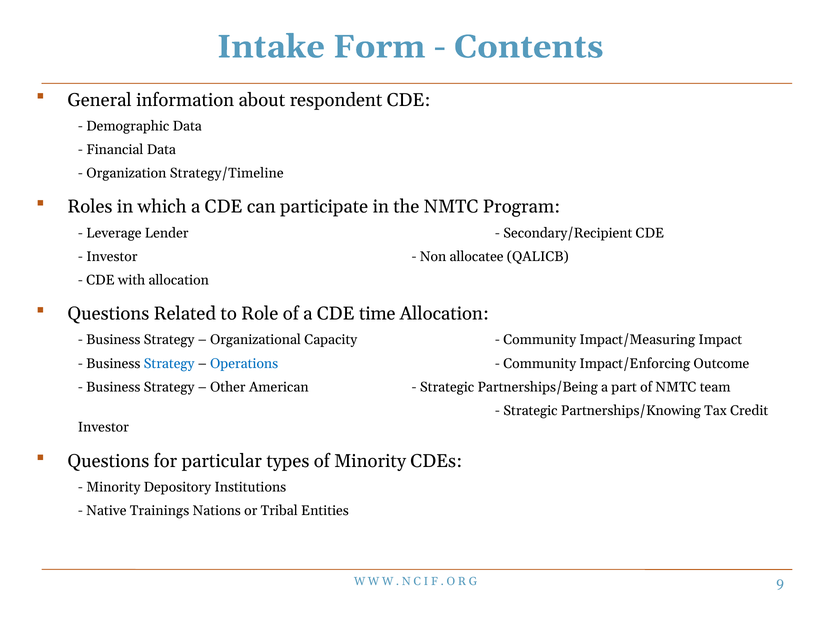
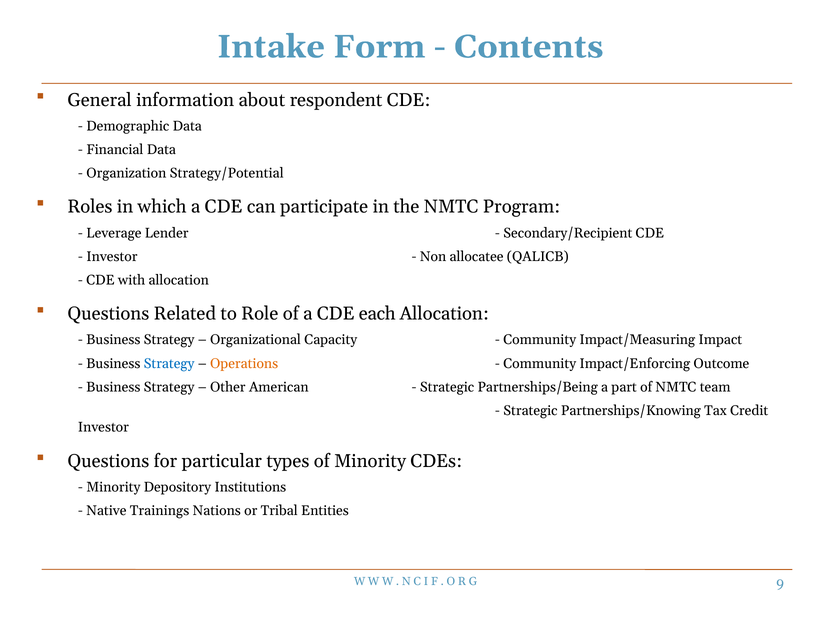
Strategy/Timeline: Strategy/Timeline -> Strategy/Potential
time: time -> each
Operations colour: blue -> orange
